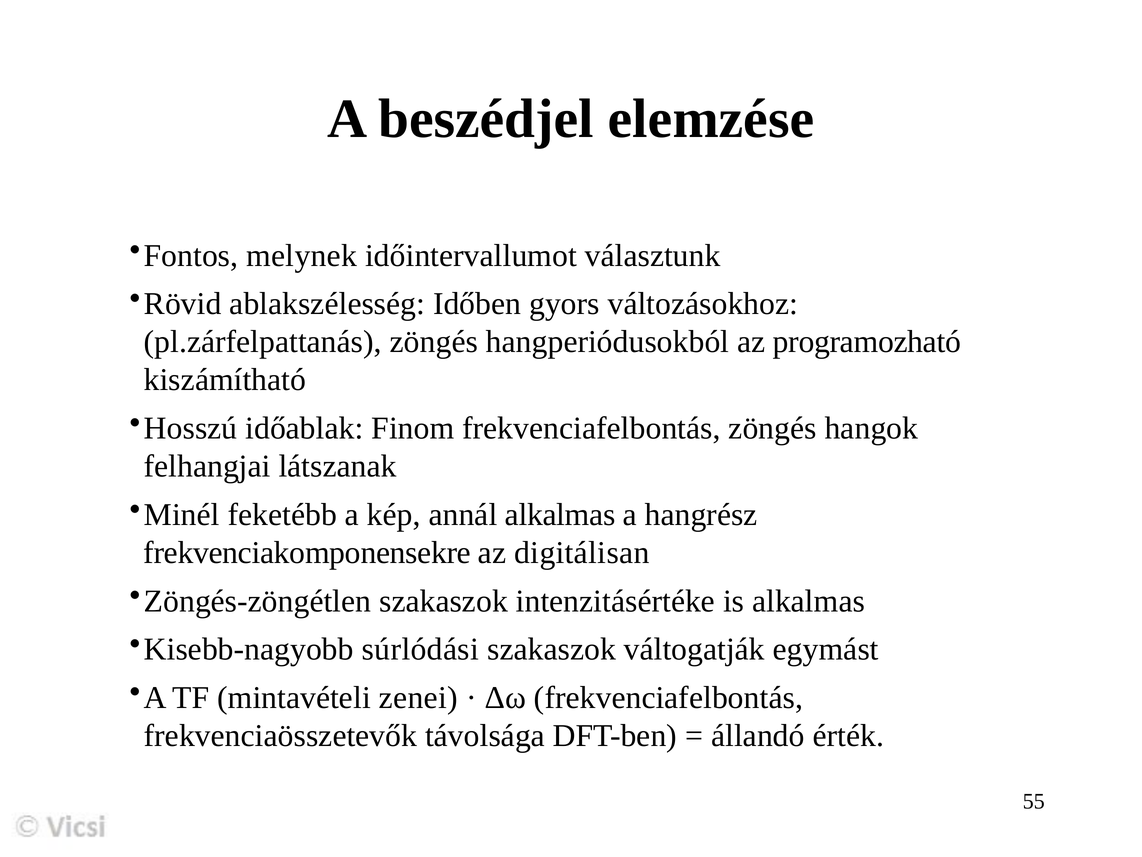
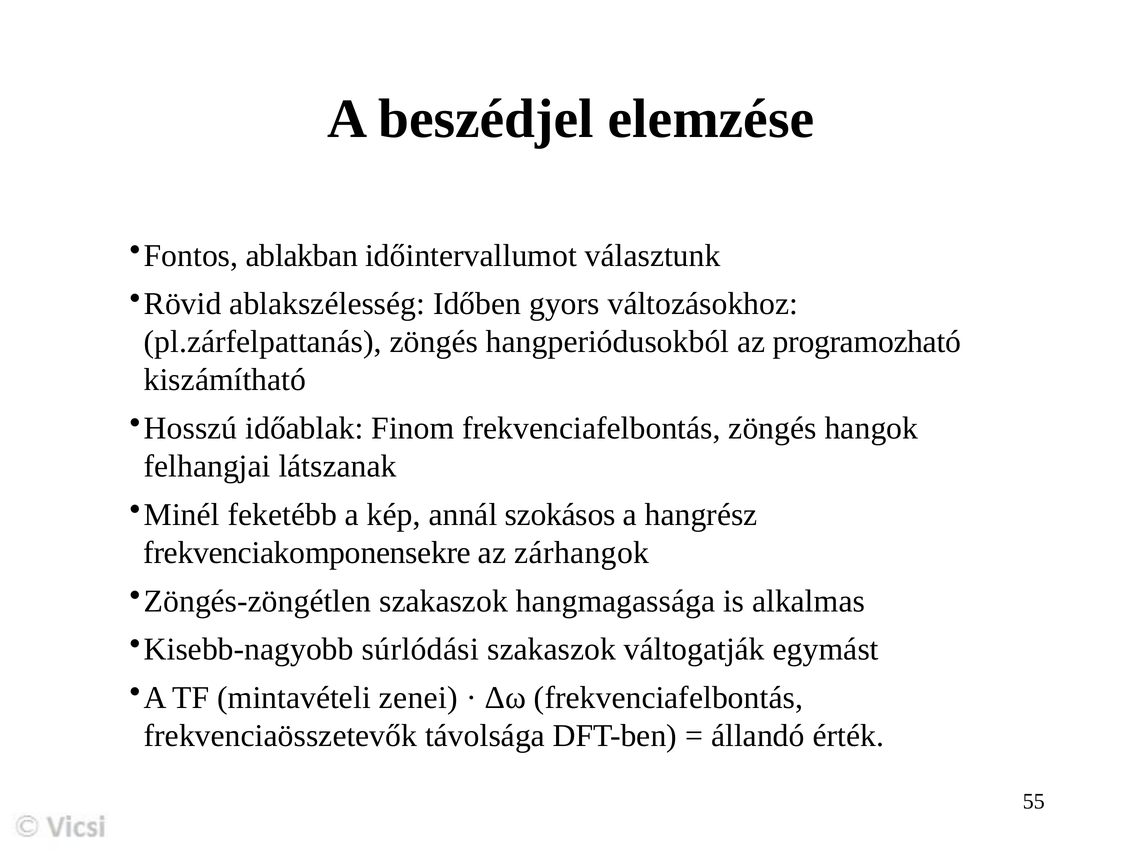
melynek: melynek -> ablakban
annál alkalmas: alkalmas -> szokásos
digitálisan: digitálisan -> zárhangok
intenzitásértéke: intenzitásértéke -> hangmagassága
